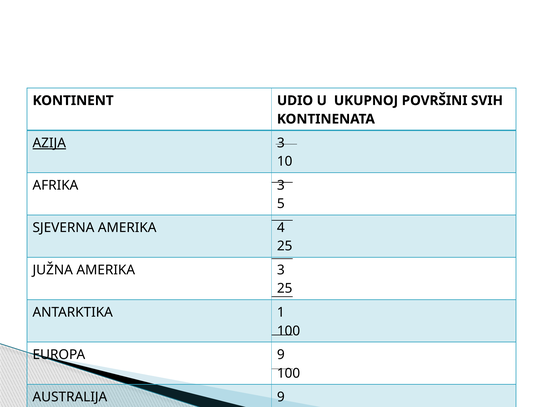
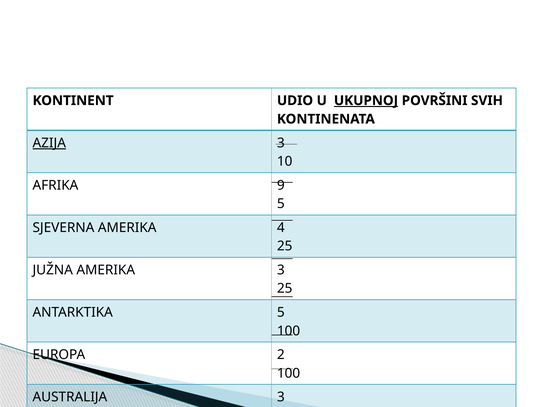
UKUPNOJ underline: none -> present
AFRIKA 3: 3 -> 9
ANTARKTIKA 1: 1 -> 5
EUROPA 9: 9 -> 2
AUSTRALIJA 9: 9 -> 3
